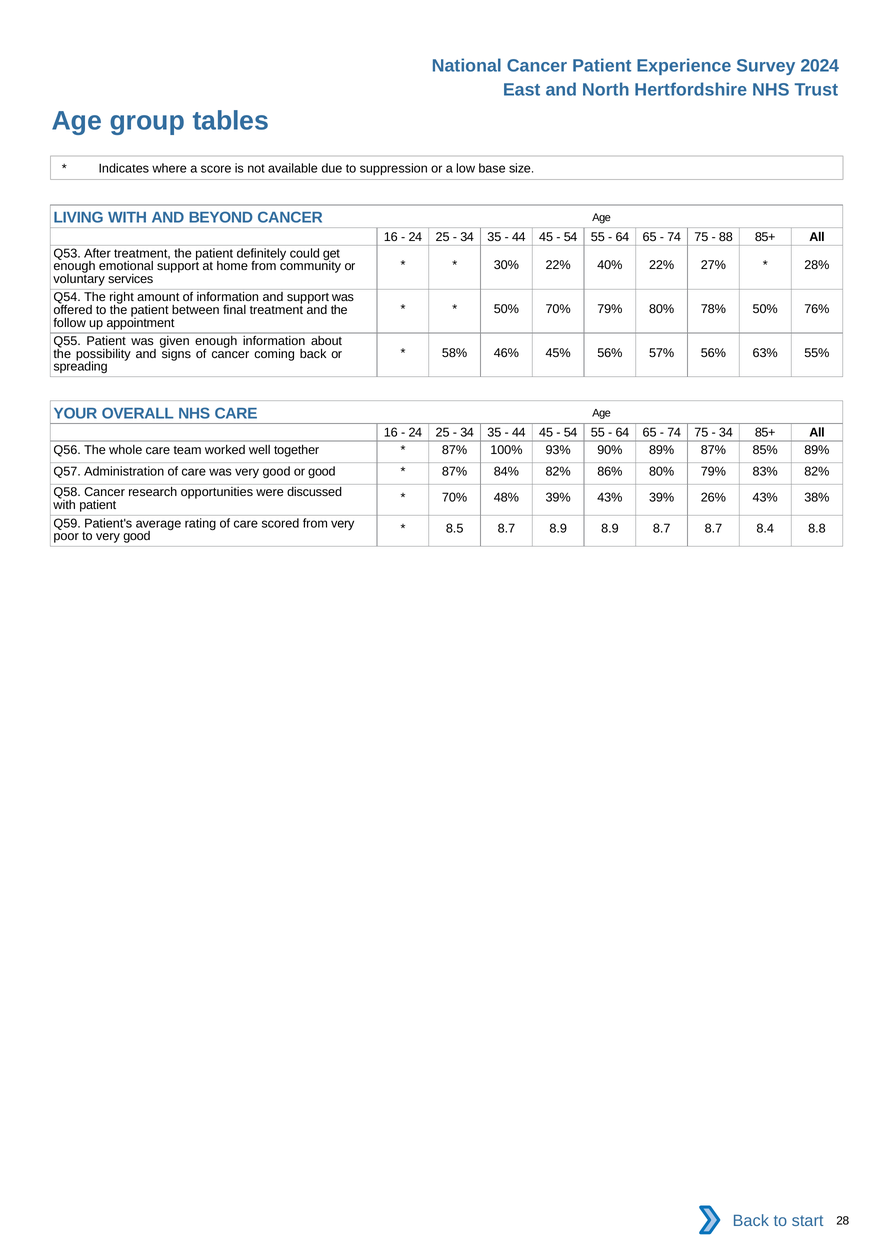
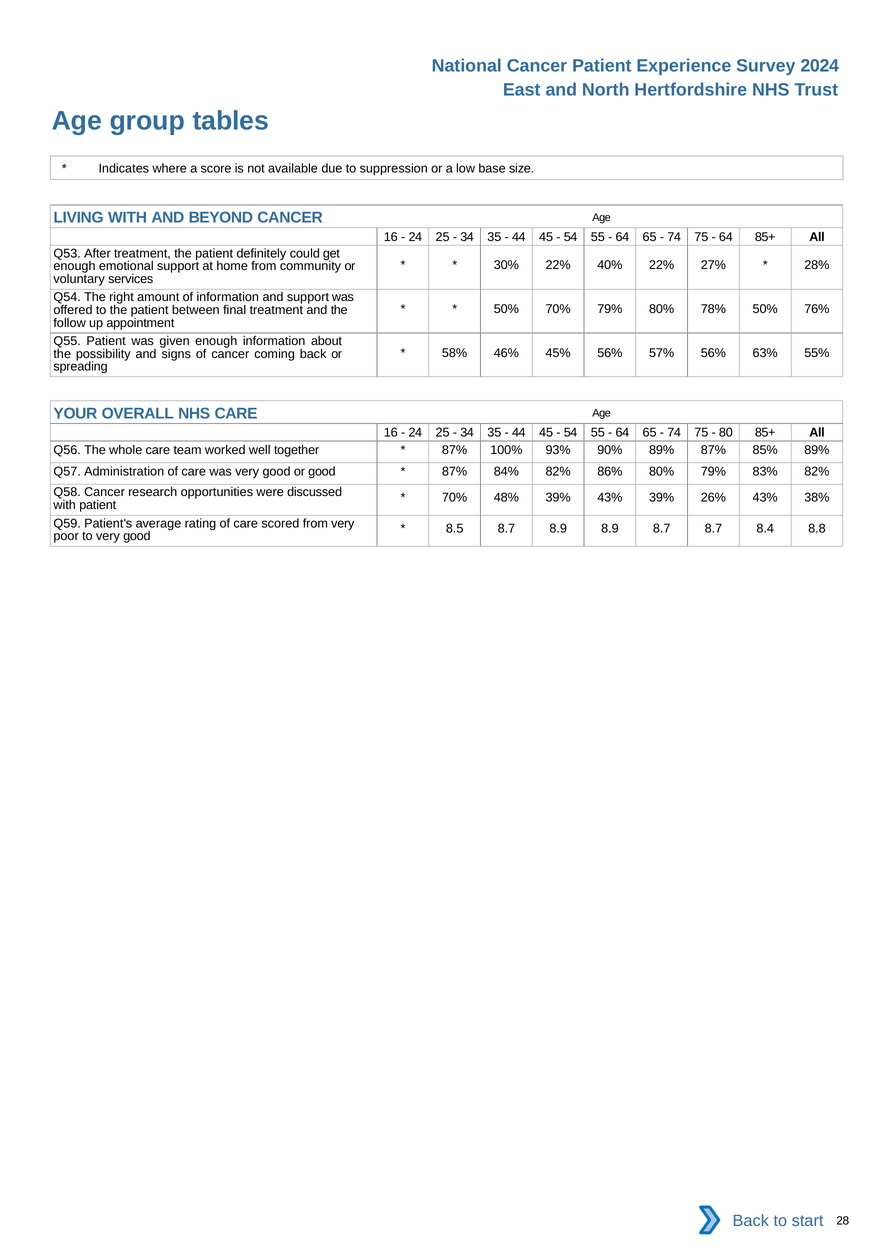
88 at (726, 237): 88 -> 64
34 at (726, 432): 34 -> 80
